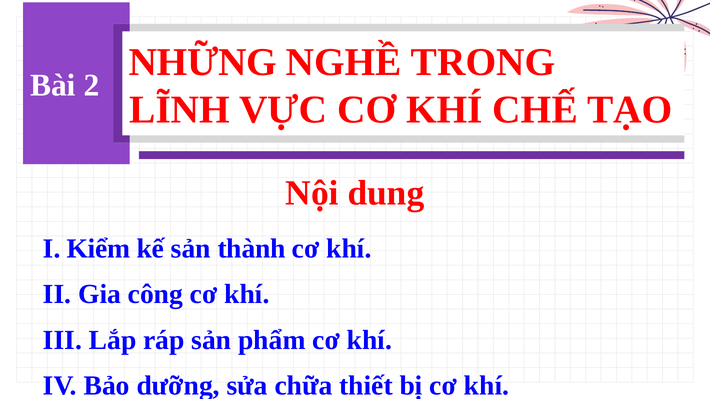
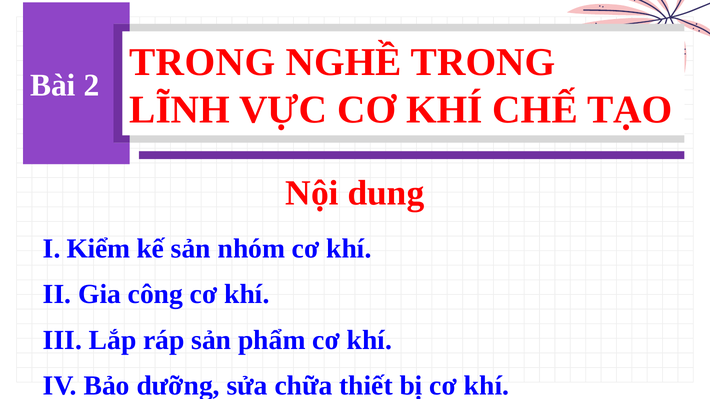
NHỮNG at (203, 62): NHỮNG -> TRONG
thành: thành -> nhóm
